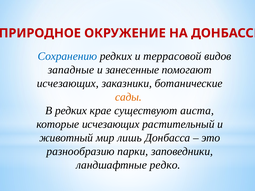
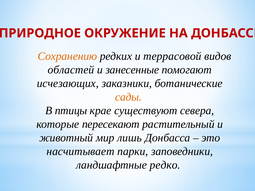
Сохранению colour: blue -> orange
западные: западные -> областей
В редких: редких -> птицы
аиста: аиста -> севера
которые исчезающих: исчезающих -> пересекают
разнообразию: разнообразию -> насчитывает
